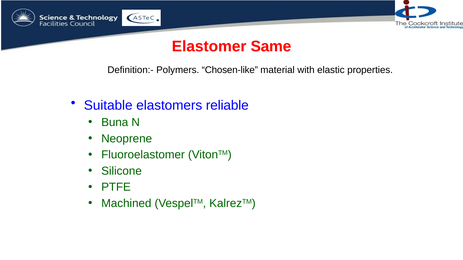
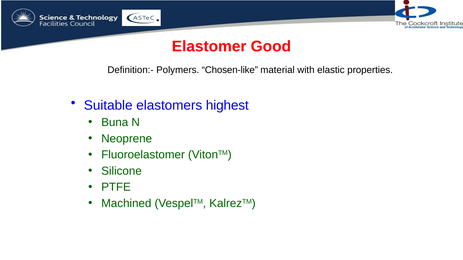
Same: Same -> Good
reliable: reliable -> highest
